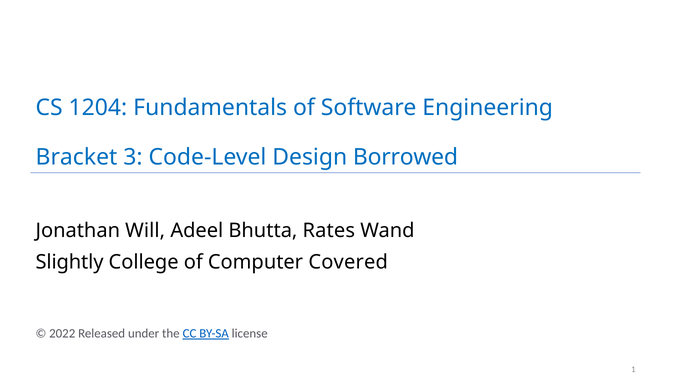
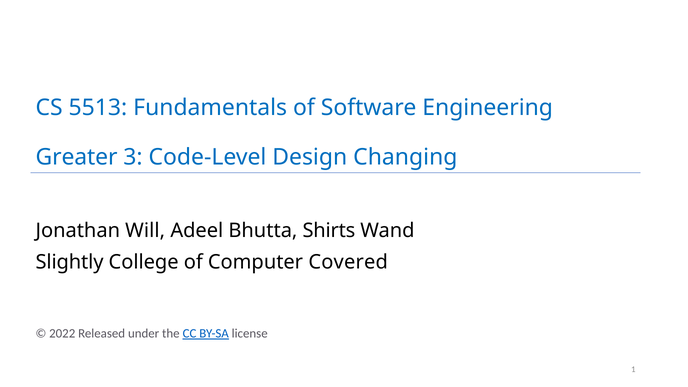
1204: 1204 -> 5513
Bracket: Bracket -> Greater
Borrowed: Borrowed -> Changing
Rates: Rates -> Shirts
